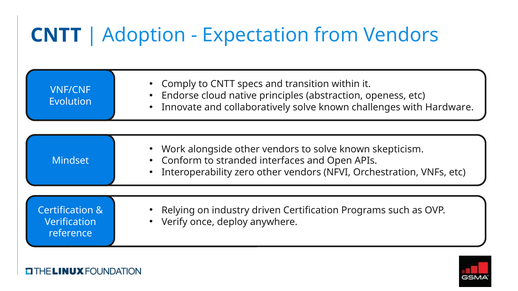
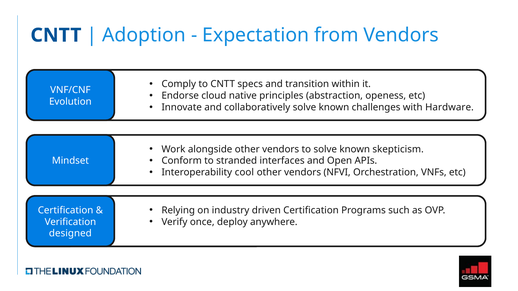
zero: zero -> cool
reference: reference -> designed
